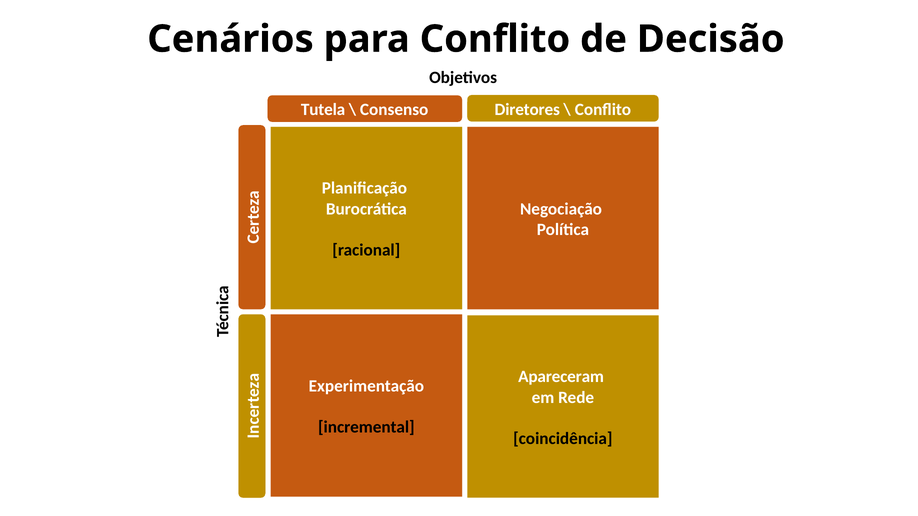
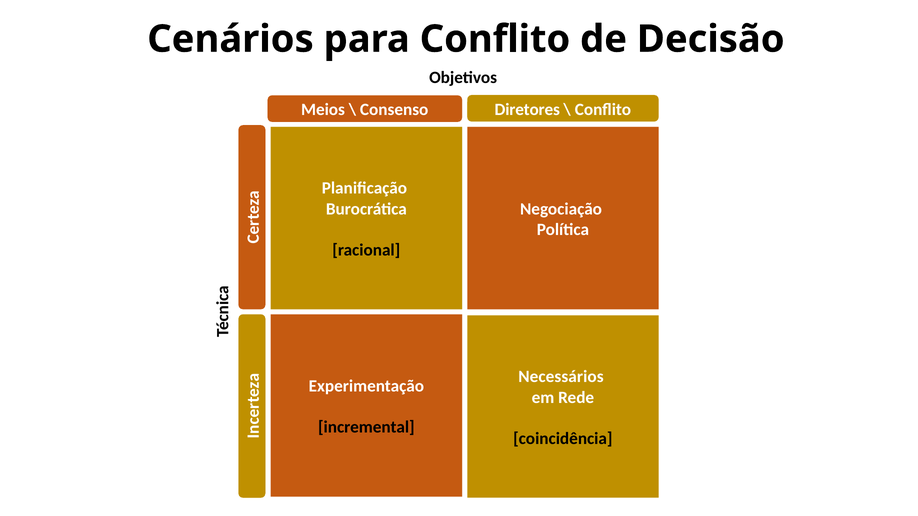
Tutela: Tutela -> Meios
Apareceram: Apareceram -> Necessários
